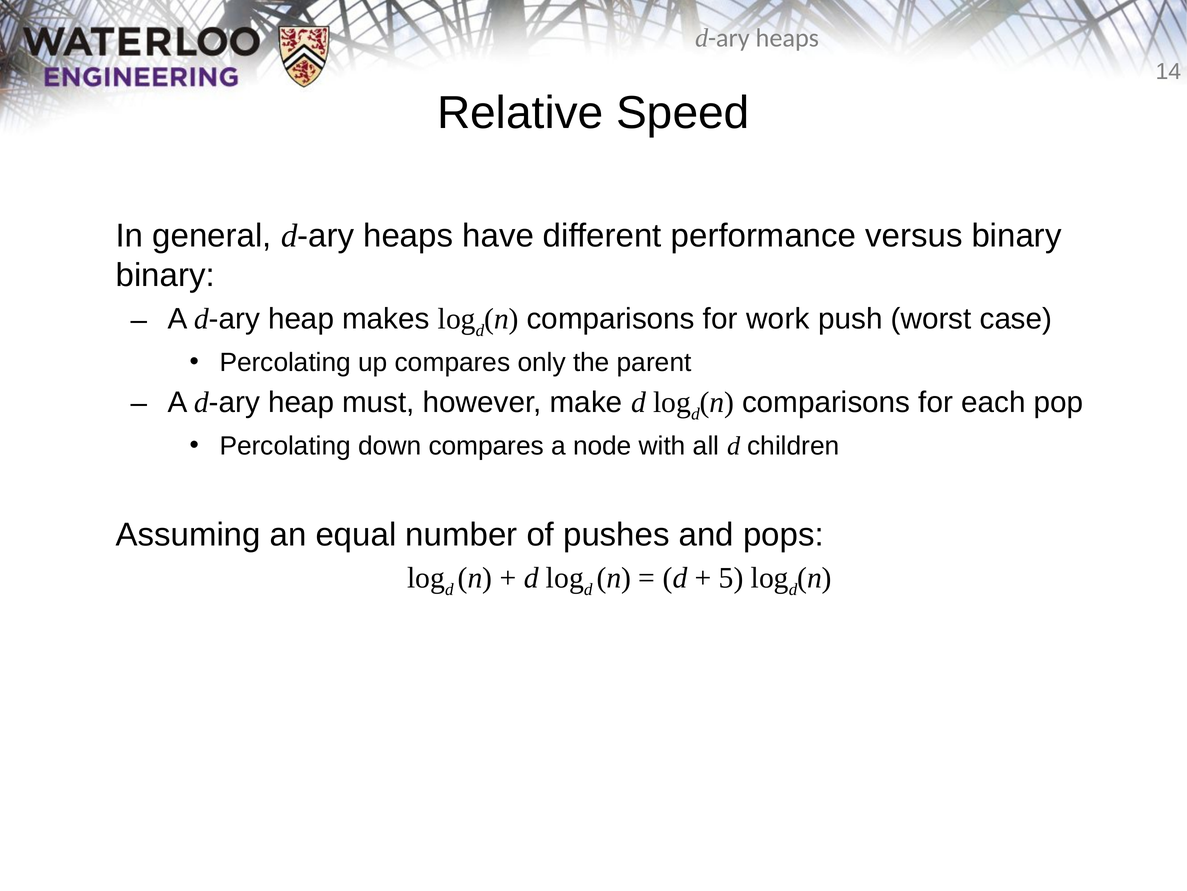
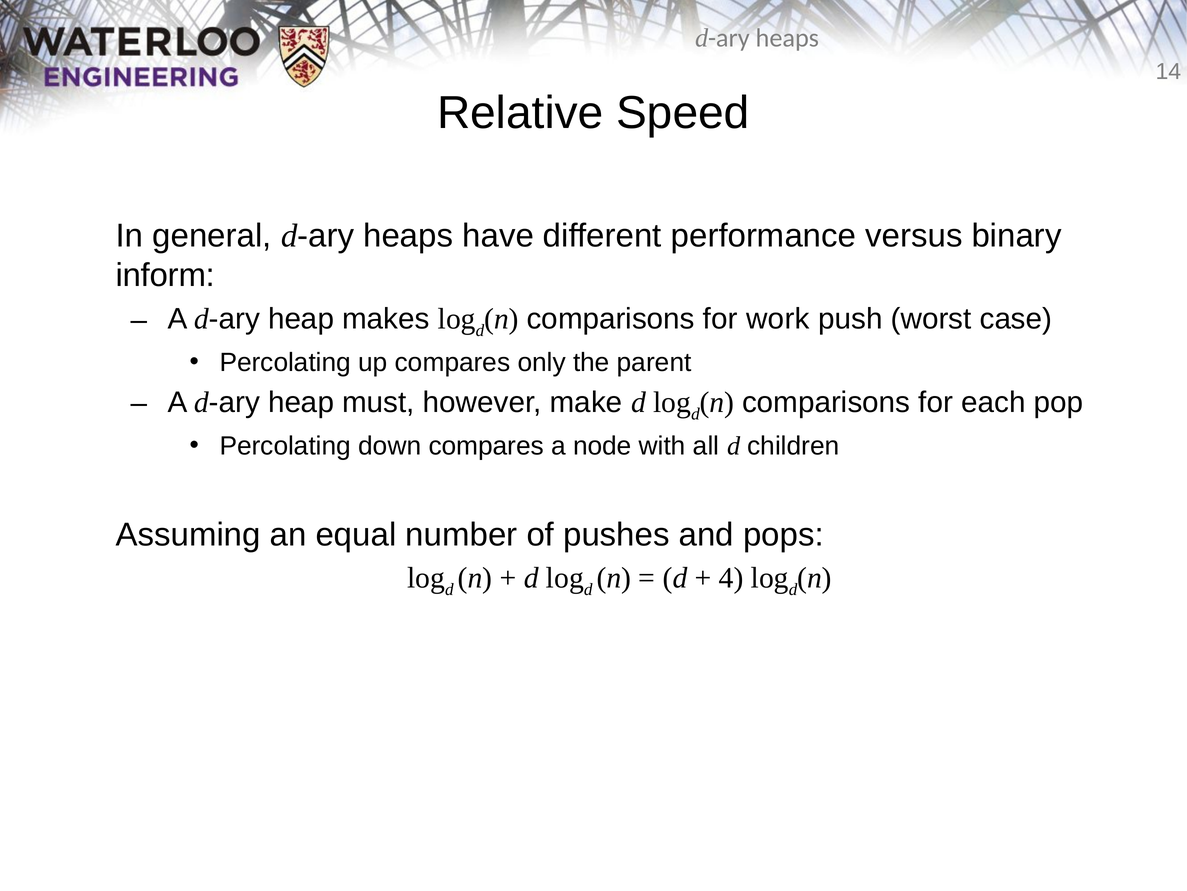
binary at (165, 275): binary -> inform
5: 5 -> 4
